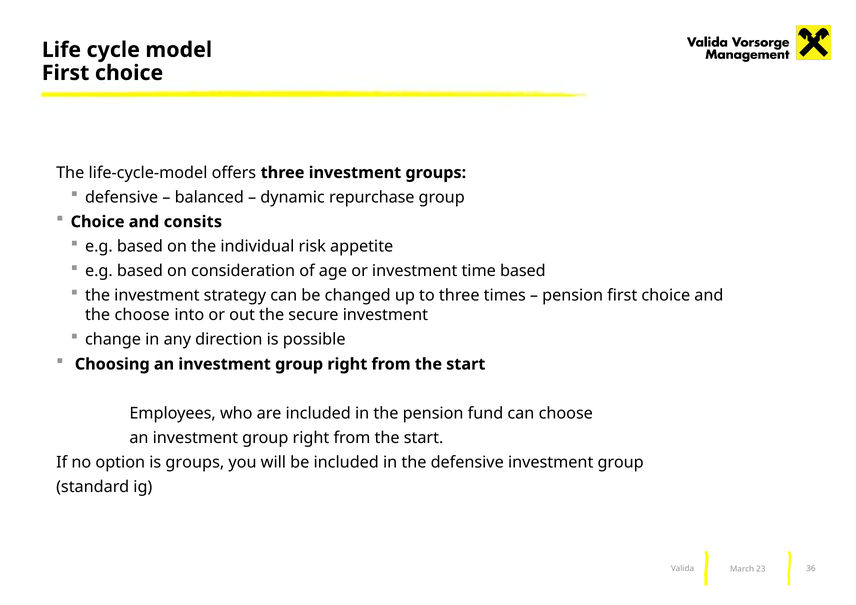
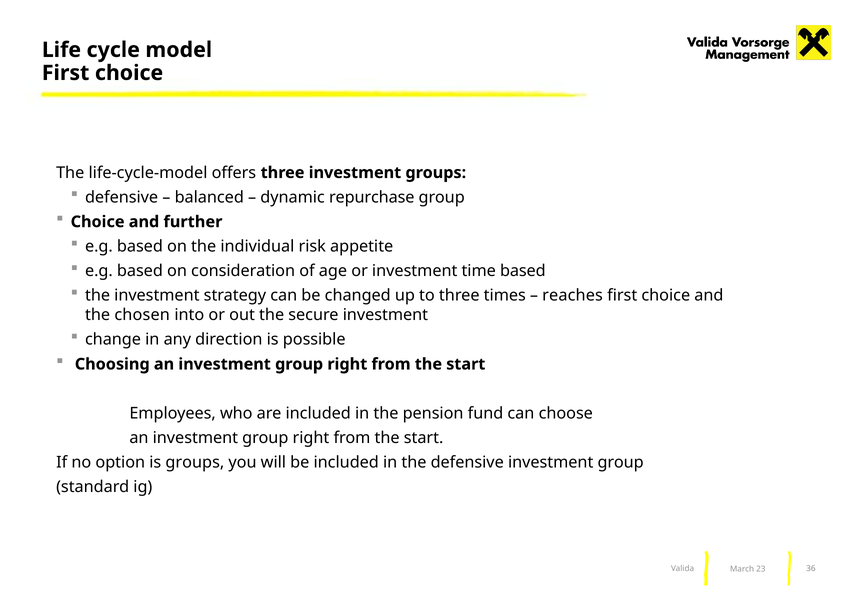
consits: consits -> further
pension at (573, 296): pension -> reaches
the choose: choose -> chosen
